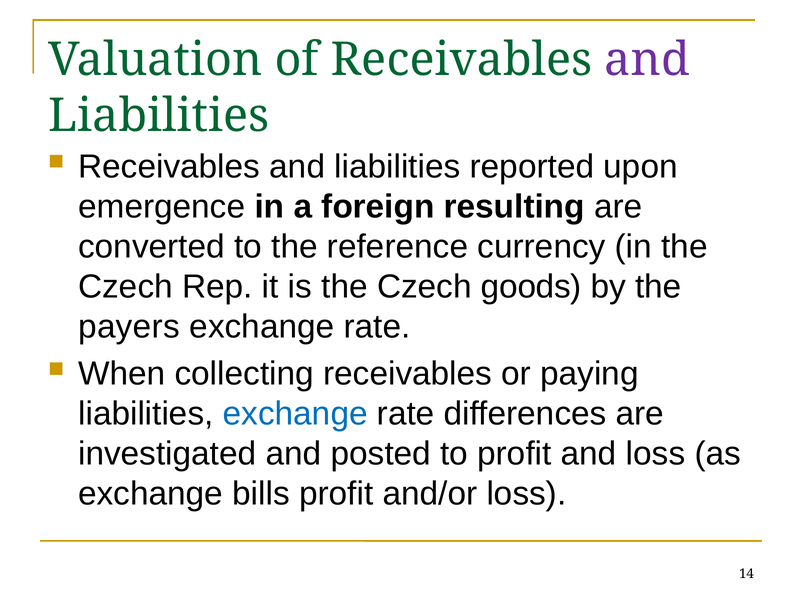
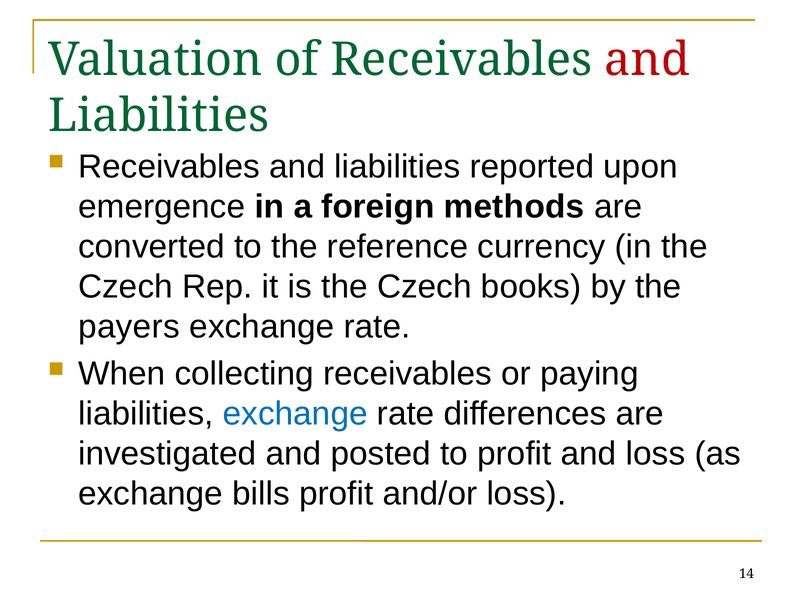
and at (647, 60) colour: purple -> red
resulting: resulting -> methods
goods: goods -> books
